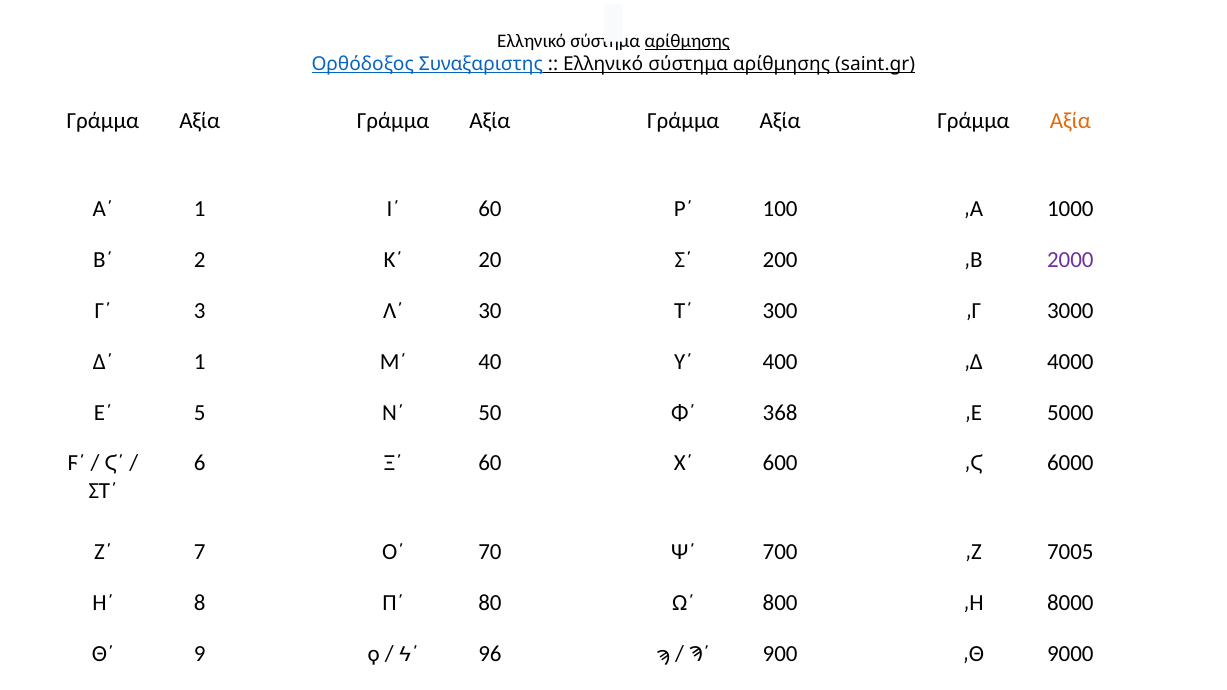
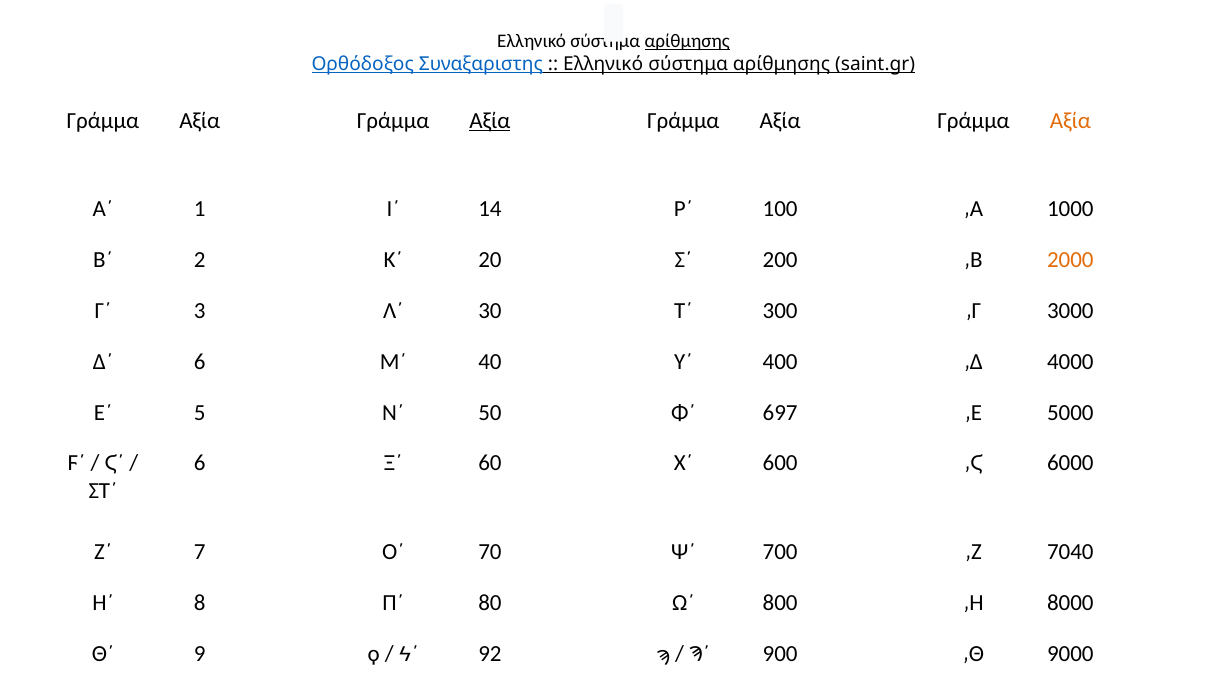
Αξία at (490, 121) underline: none -> present
Ι´ 60: 60 -> 14
2000 colour: purple -> orange
Δ´ 1: 1 -> 6
368: 368 -> 697
7005: 7005 -> 7040
96: 96 -> 92
